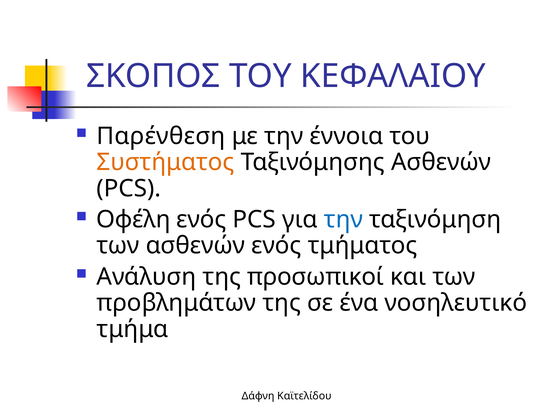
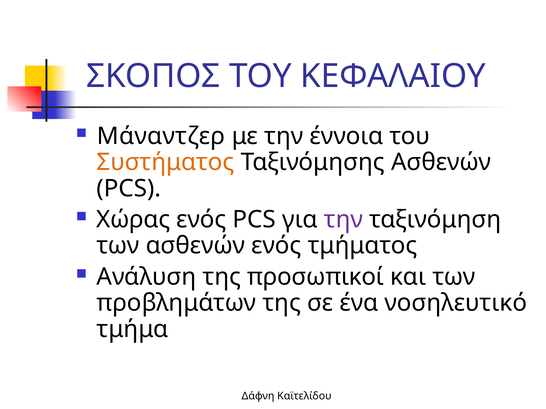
Παρένθεση: Παρένθεση -> Μάναντζερ
Οφέλη: Οφέλη -> Χώρας
την at (343, 220) colour: blue -> purple
